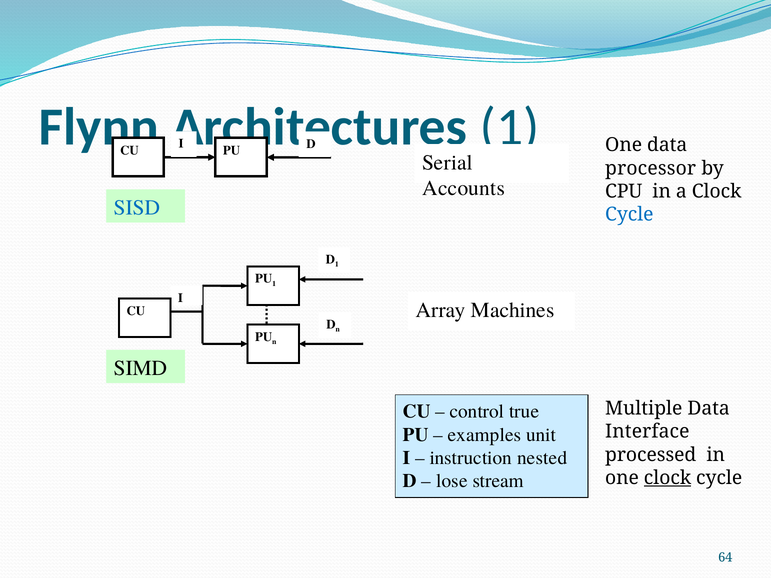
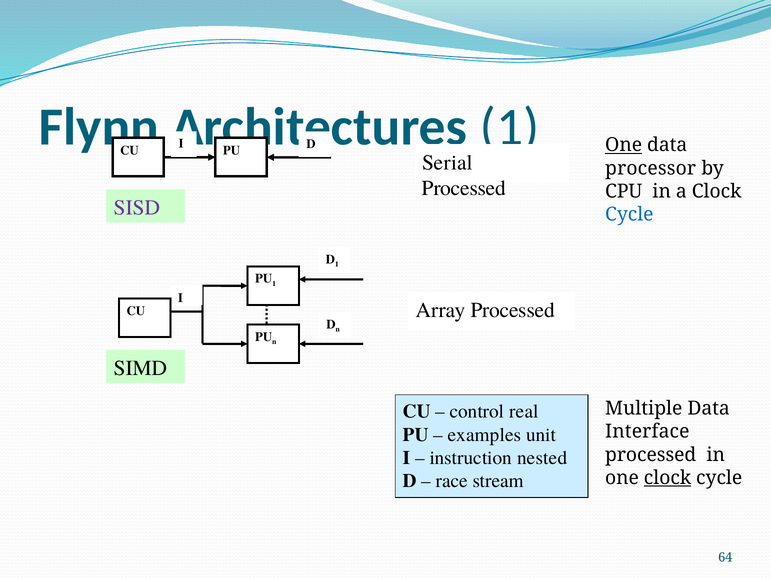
One at (624, 145) underline: none -> present
Accounts at (464, 188): Accounts -> Processed
SISD colour: blue -> purple
Array Machines: Machines -> Processed
true: true -> real
lose: lose -> race
